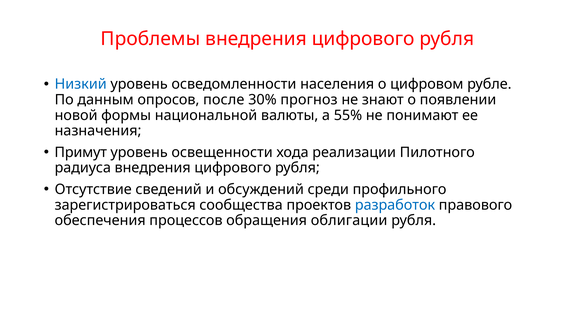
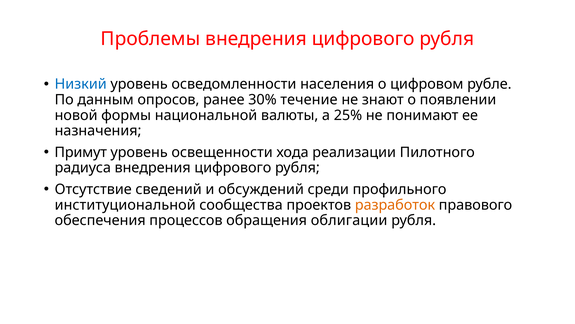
после: после -> ранее
прогноз: прогноз -> течение
55%: 55% -> 25%
зарегистрироваться: зарегистрироваться -> институциональной
разработок colour: blue -> orange
